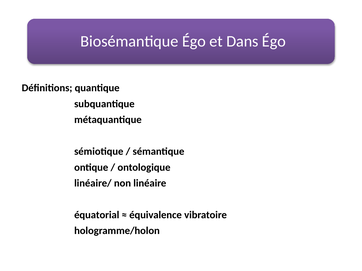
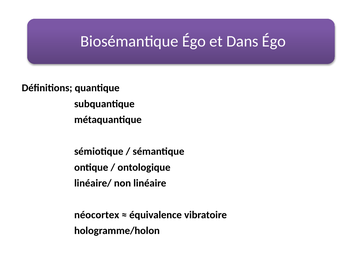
équatorial: équatorial -> néocortex
